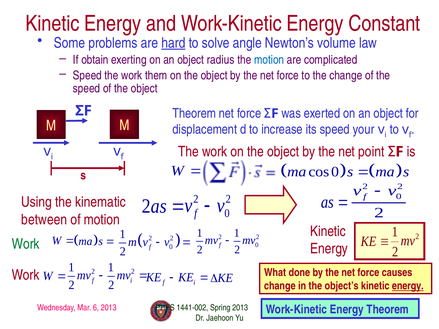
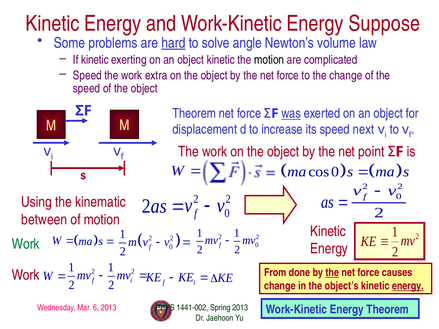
Constant: Constant -> Suppose
If obtain: obtain -> kinetic
object radius: radius -> kinetic
motion at (269, 60) colour: blue -> black
them: them -> extra
was underline: none -> present
your: your -> next
What: What -> From
the at (332, 273) underline: none -> present
